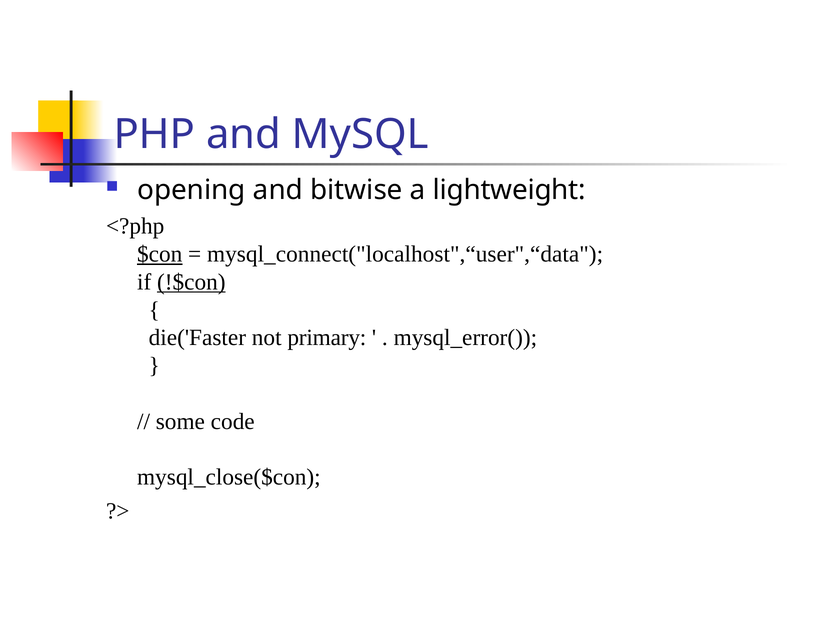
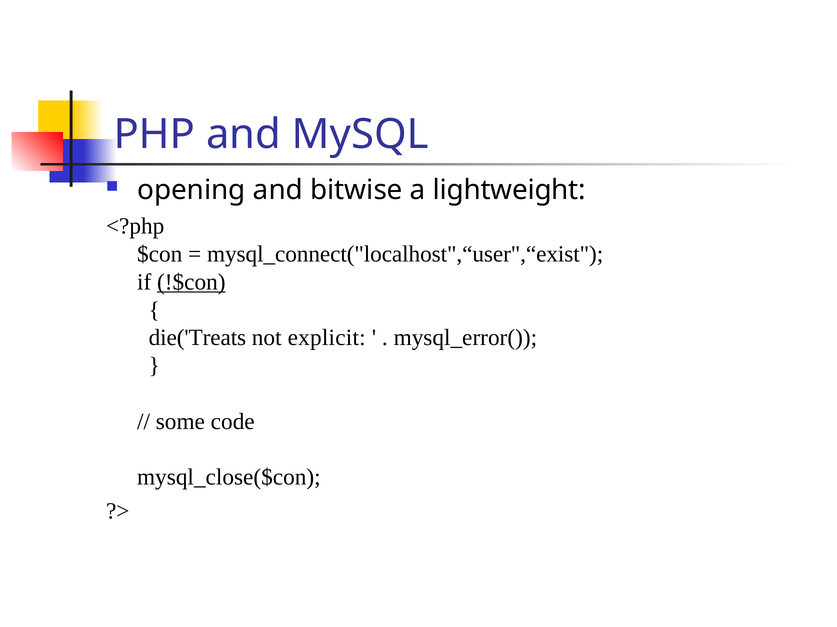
$con underline: present -> none
mysql_connect("localhost",“user",“data: mysql_connect("localhost",“user",“data -> mysql_connect("localhost",“user",“exist
die('Faster: die('Faster -> die('Treats
primary: primary -> explicit
